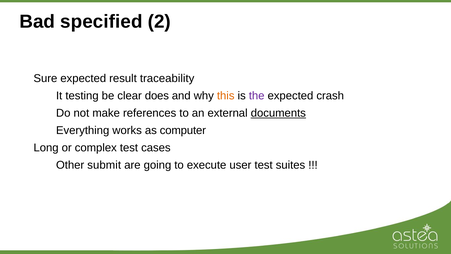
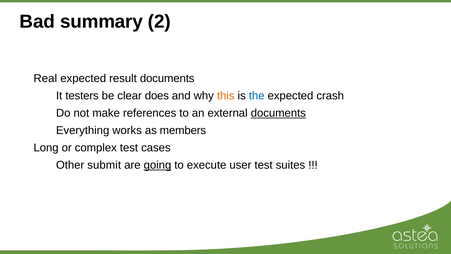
specified: specified -> summary
Sure: Sure -> Real
result traceability: traceability -> documents
testing: testing -> testers
the colour: purple -> blue
computer: computer -> members
going underline: none -> present
